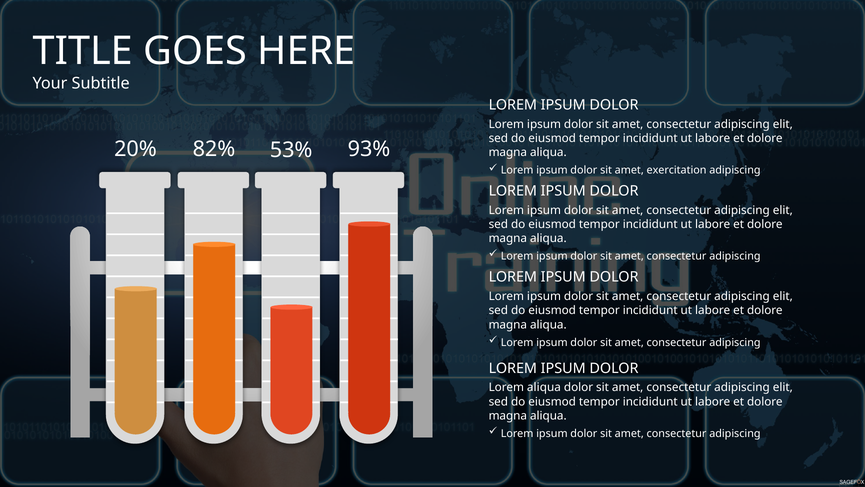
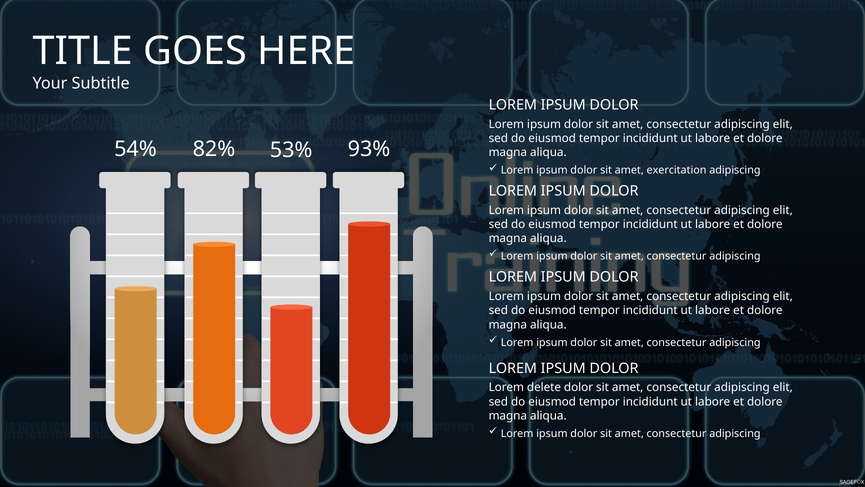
20%: 20% -> 54%
Lorem aliqua: aliqua -> delete
